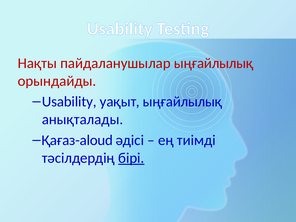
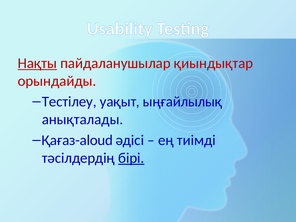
Нақты underline: none -> present
пайдаланушылар ыңғайлылық: ыңғайлылық -> қиындықтар
Usability at (69, 102): Usability -> Тестілеу
